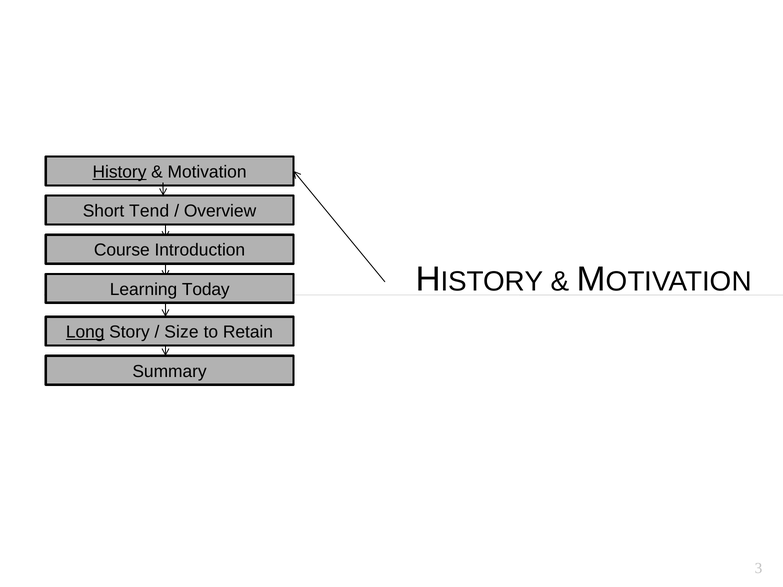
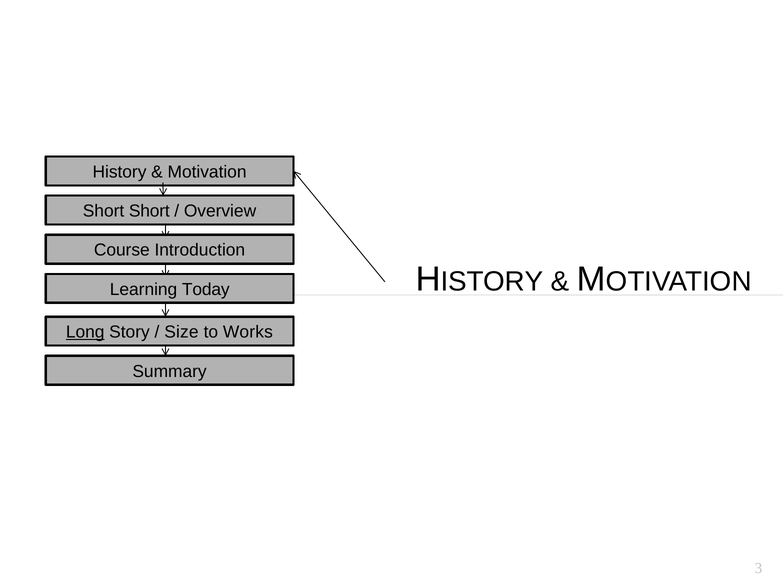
History underline: present -> none
Short Tend: Tend -> Short
Retain: Retain -> Works
